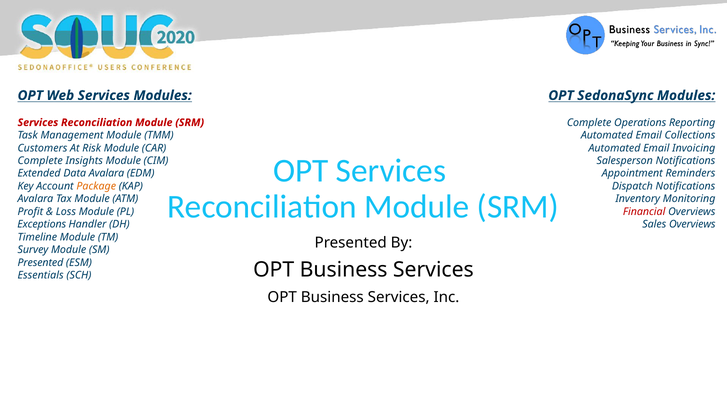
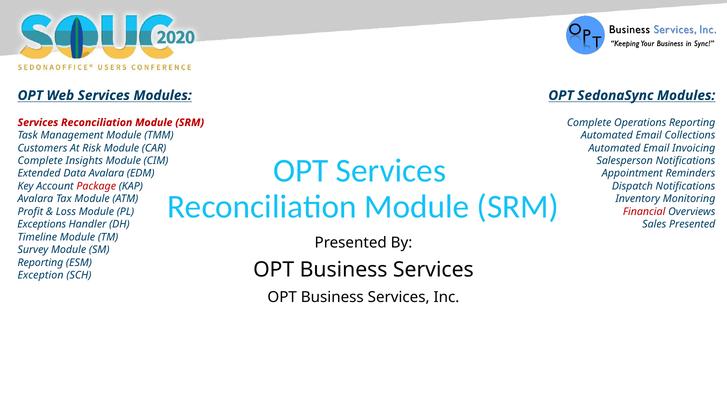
Package colour: orange -> red
Sales Overviews: Overviews -> Presented
Presented at (40, 263): Presented -> Reporting
Essentials: Essentials -> Exception
